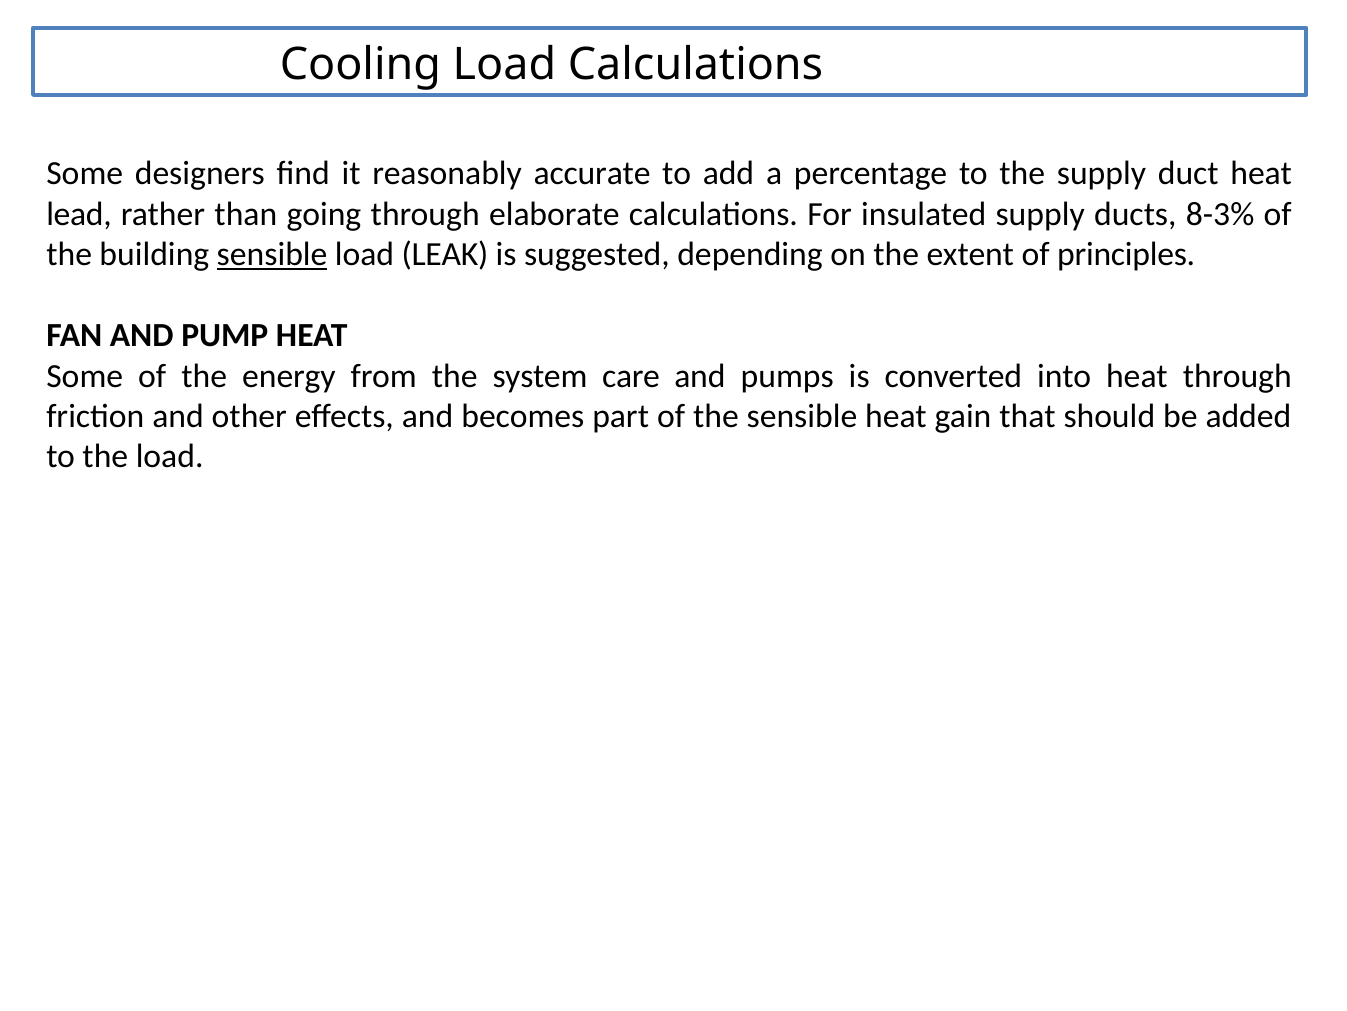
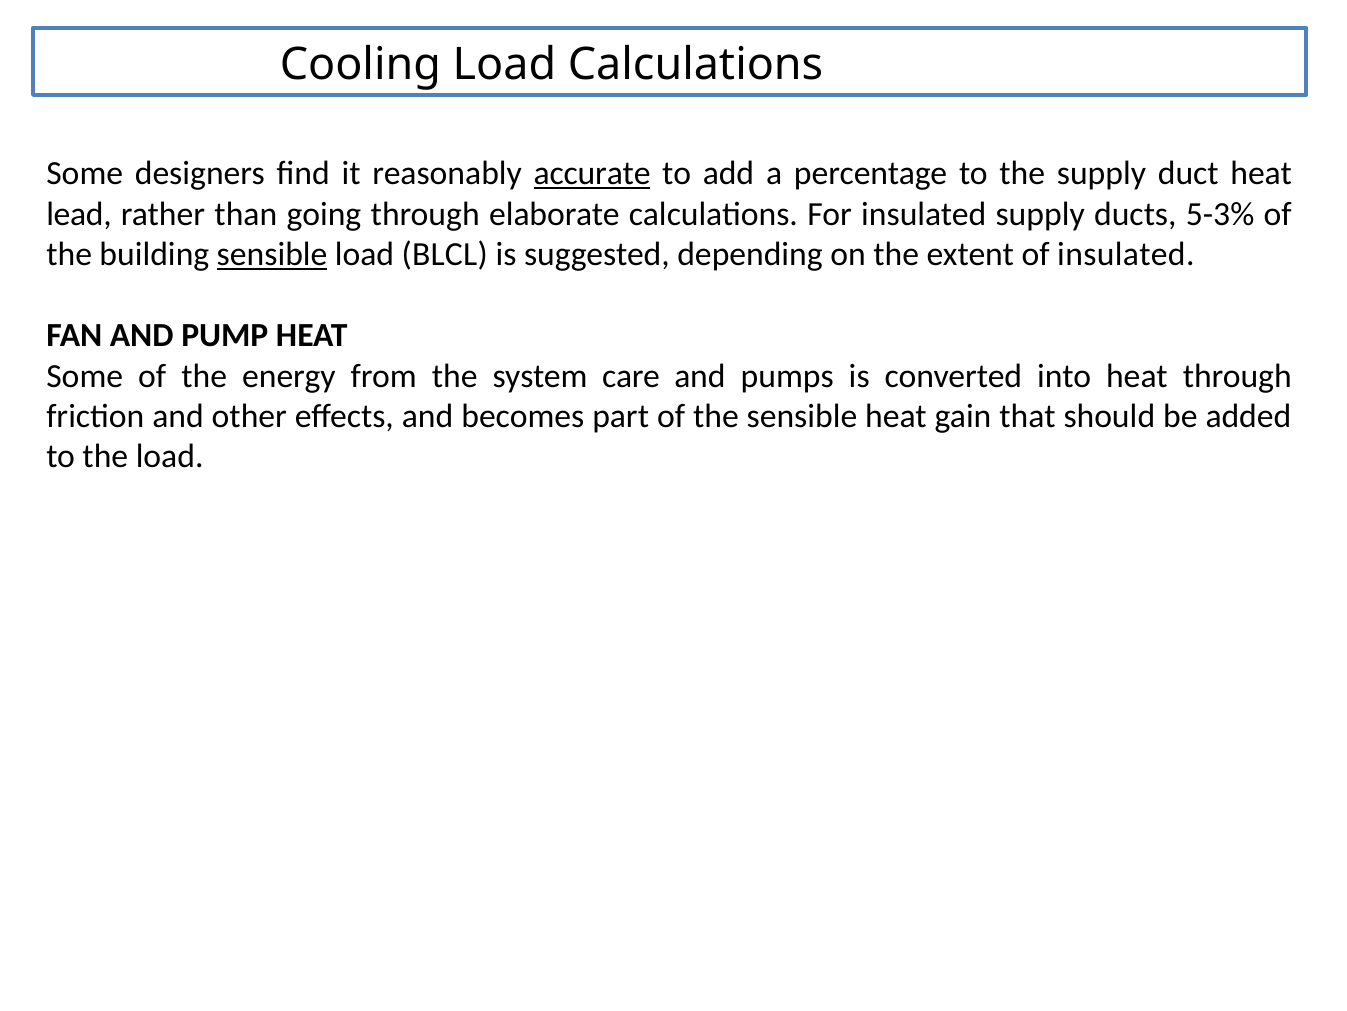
accurate underline: none -> present
8-3%: 8-3% -> 5-3%
LEAK: LEAK -> BLCL
of principles: principles -> insulated
